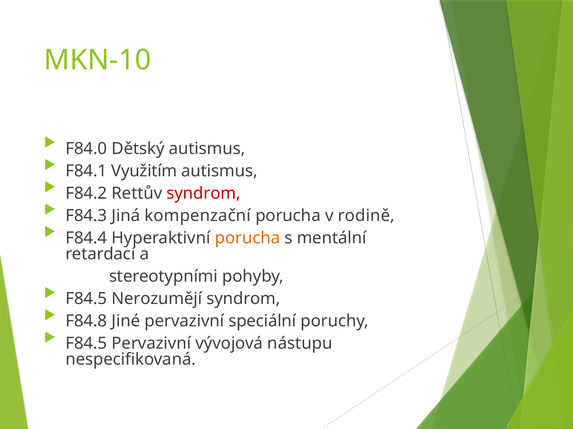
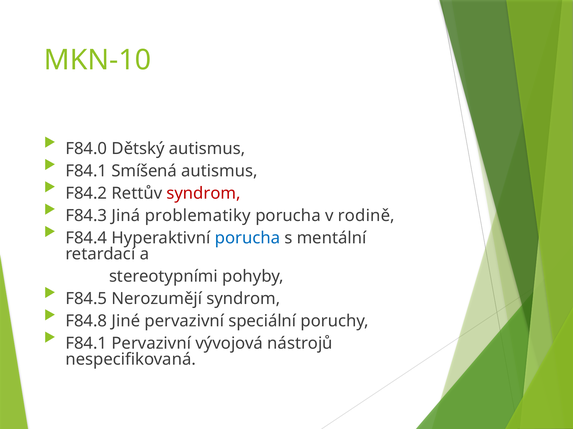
Využitím: Využitím -> Smíšená
kompenzační: kompenzační -> problematiky
porucha at (247, 238) colour: orange -> blue
F84.5 at (86, 344): F84.5 -> F84.1
nástupu: nástupu -> nástrojů
